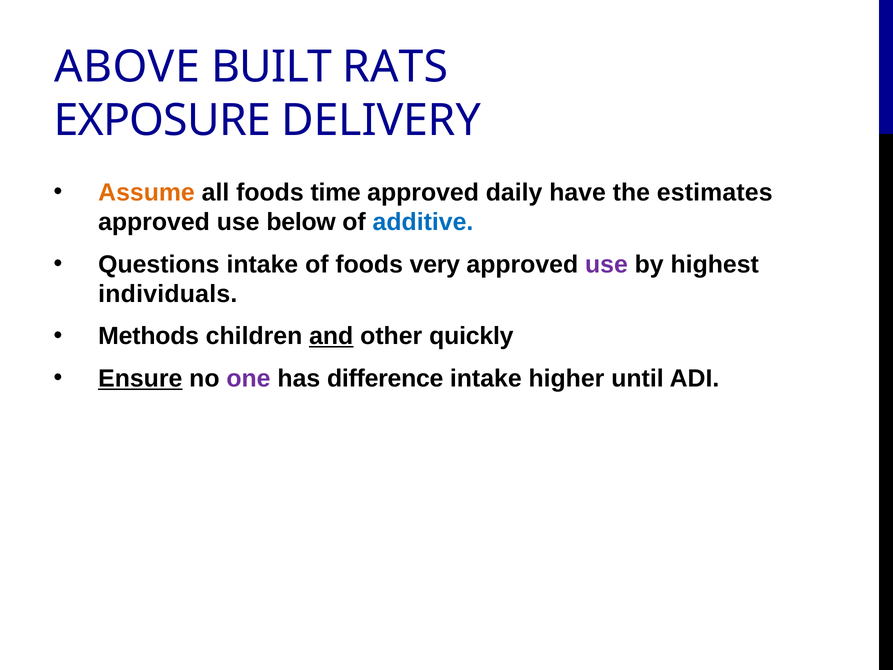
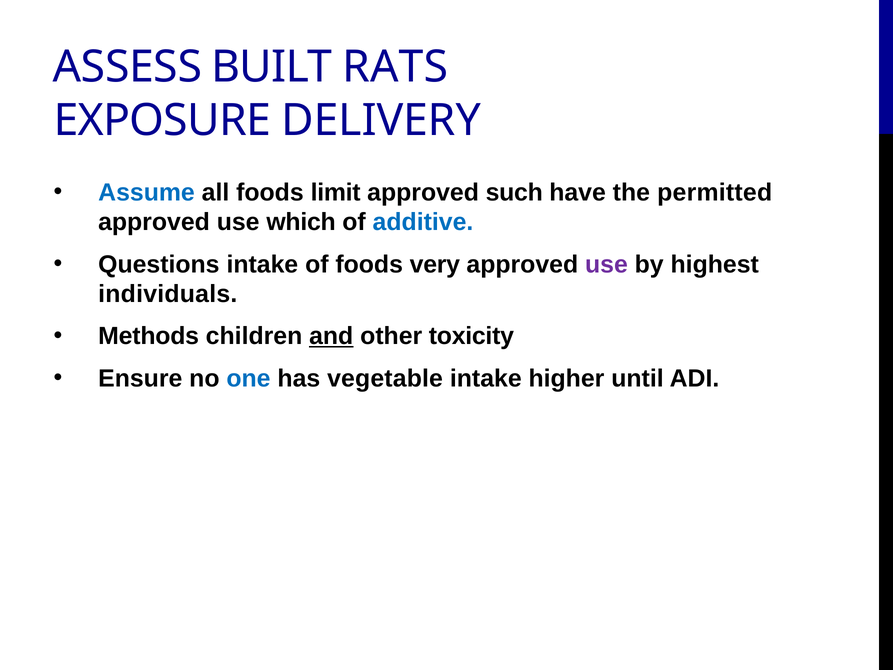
ABOVE: ABOVE -> ASSESS
Assume colour: orange -> blue
time: time -> limit
daily: daily -> such
estimates: estimates -> permitted
below: below -> which
quickly: quickly -> toxicity
Ensure underline: present -> none
one colour: purple -> blue
difference: difference -> vegetable
